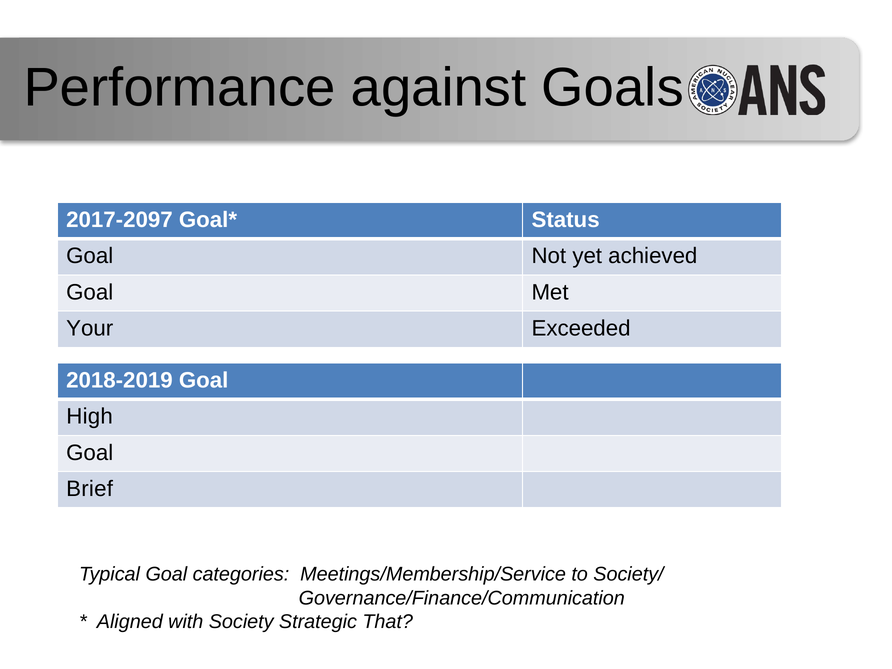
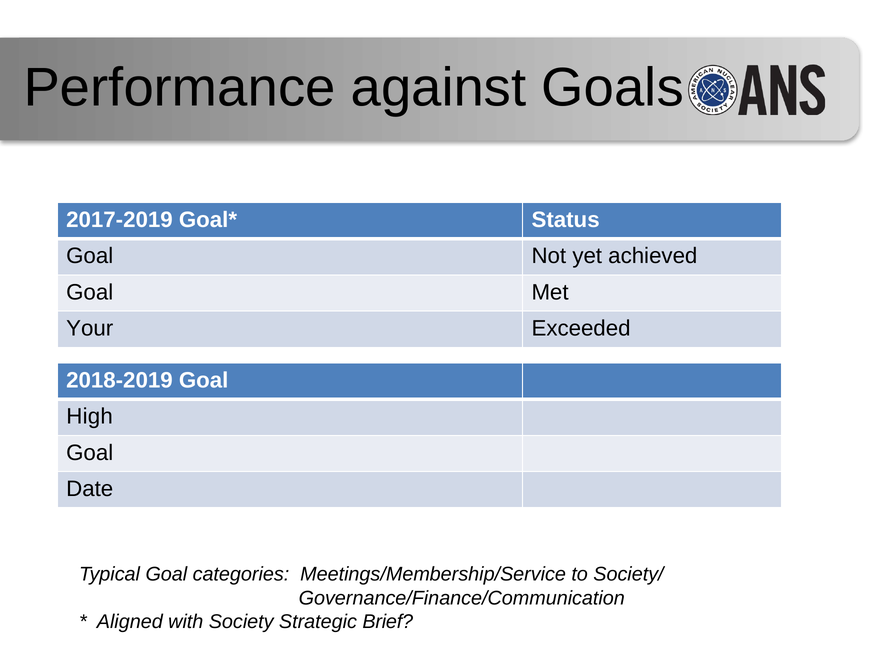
2017-2097: 2017-2097 -> 2017-2019
Brief: Brief -> Date
That: That -> Brief
